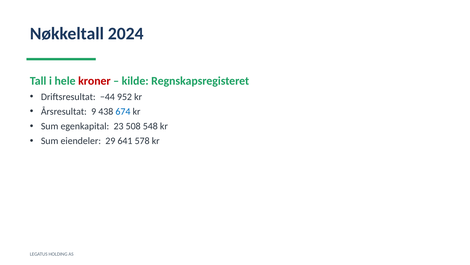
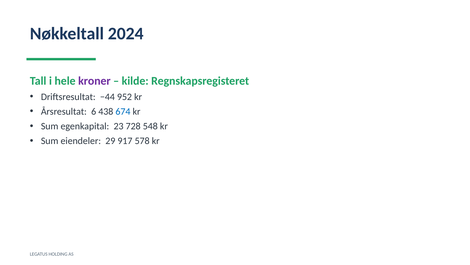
kroner colour: red -> purple
9: 9 -> 6
508: 508 -> 728
641: 641 -> 917
